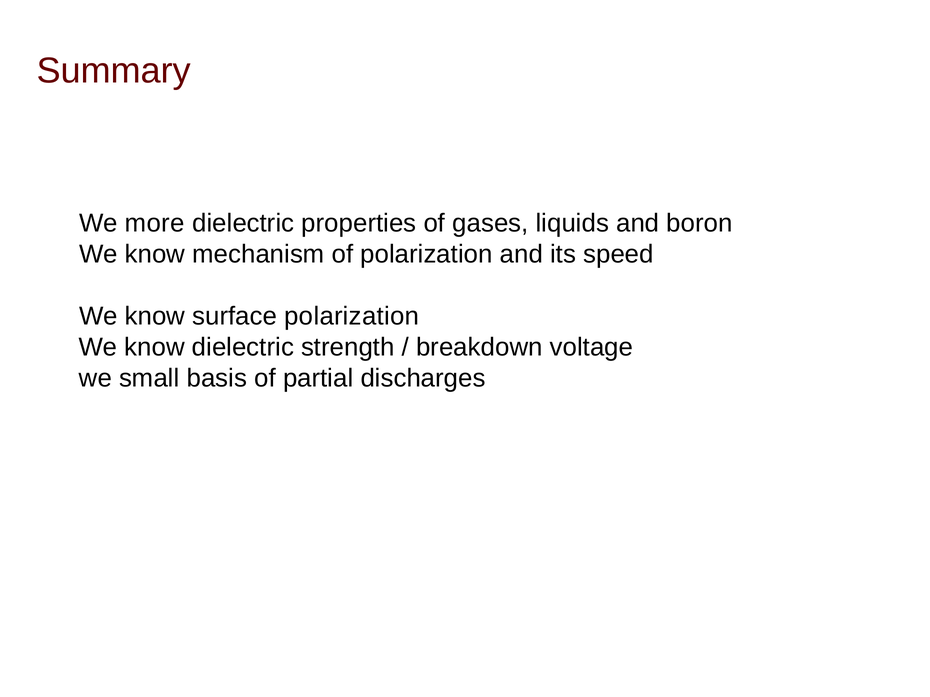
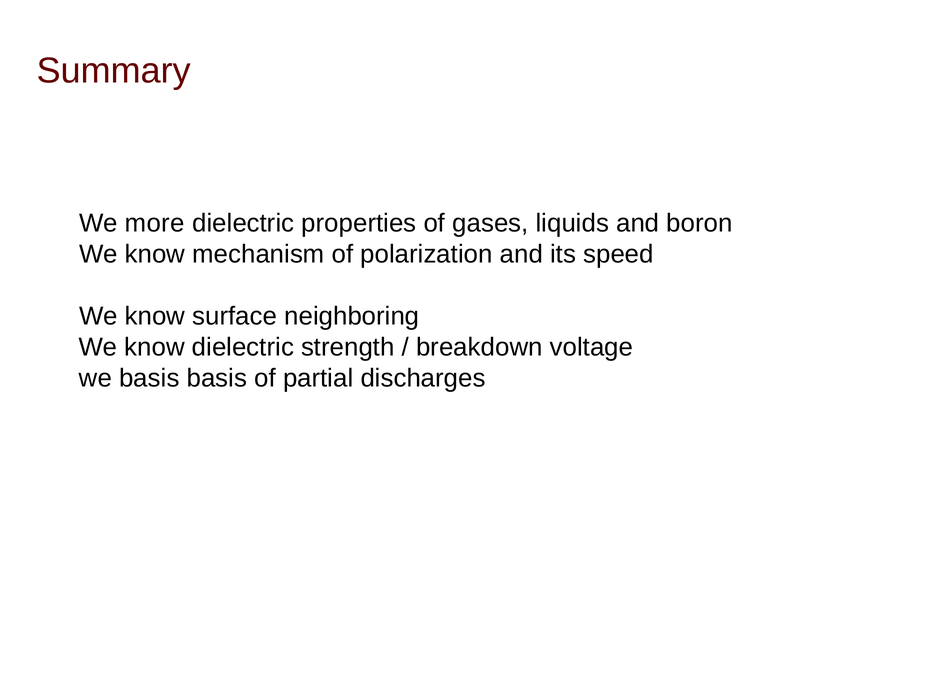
surface polarization: polarization -> neighboring
we small: small -> basis
